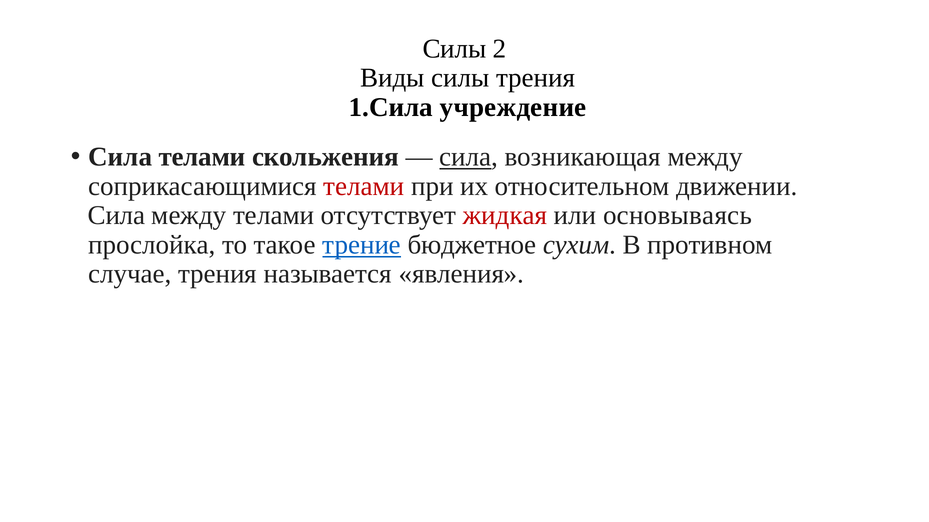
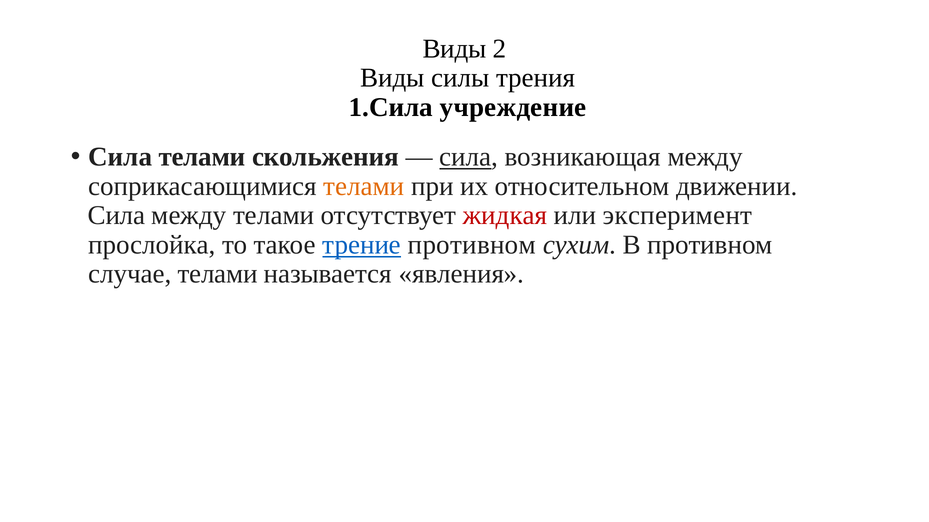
Силы at (454, 49): Силы -> Виды
телами at (364, 186) colour: red -> orange
основываясь: основываясь -> эксперимент
трение бюджетное: бюджетное -> противном
случае трения: трения -> телами
